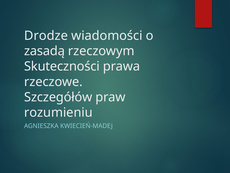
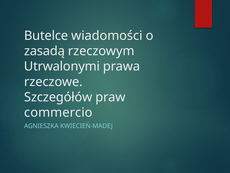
Drodze: Drodze -> Butelce
Skuteczności: Skuteczności -> Utrwalonymi
rozumieniu: rozumieniu -> commercio
